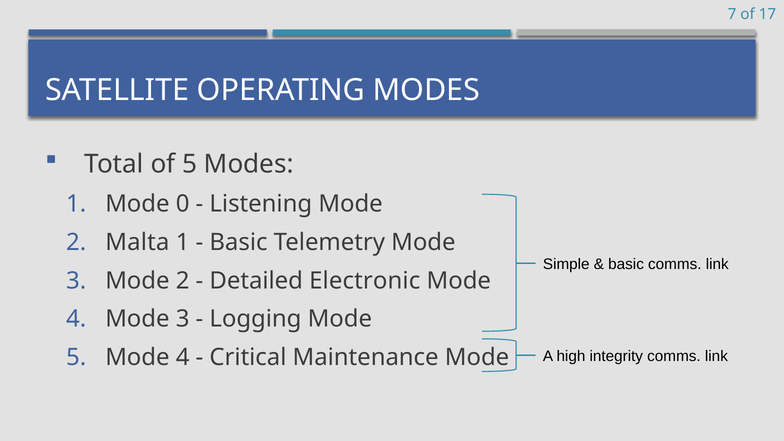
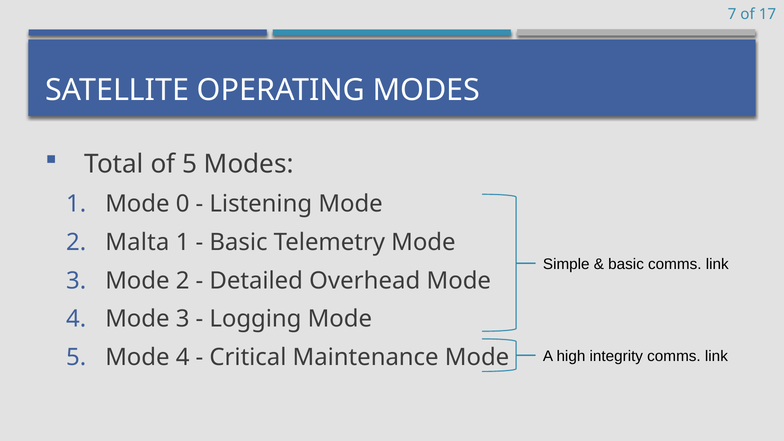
Electronic: Electronic -> Overhead
